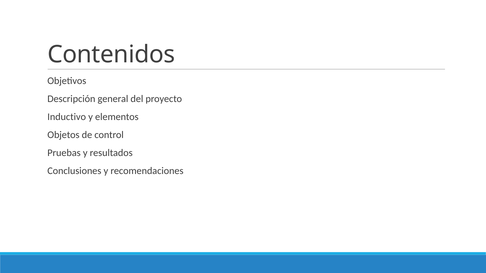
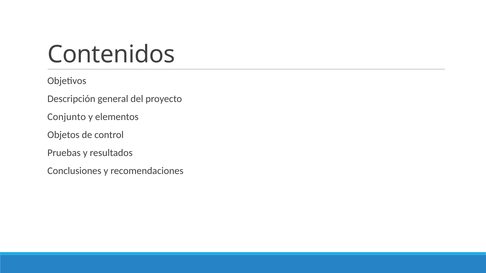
Inductivo: Inductivo -> Conjunto
